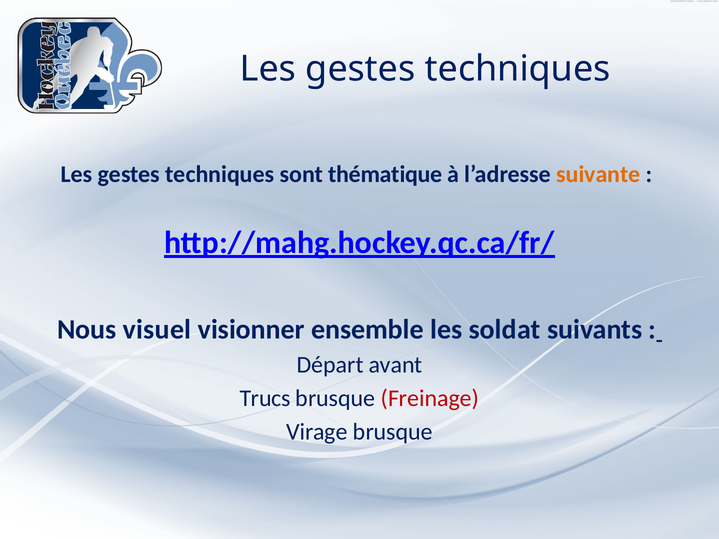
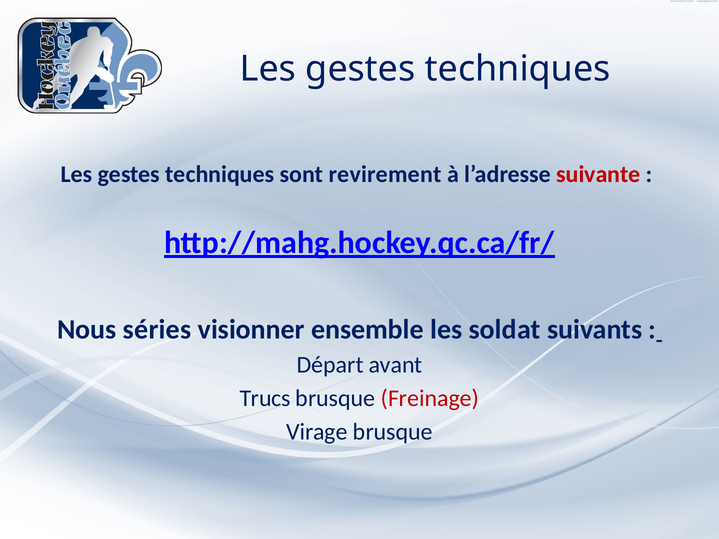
thématique: thématique -> revirement
suivante colour: orange -> red
visuel: visuel -> séries
